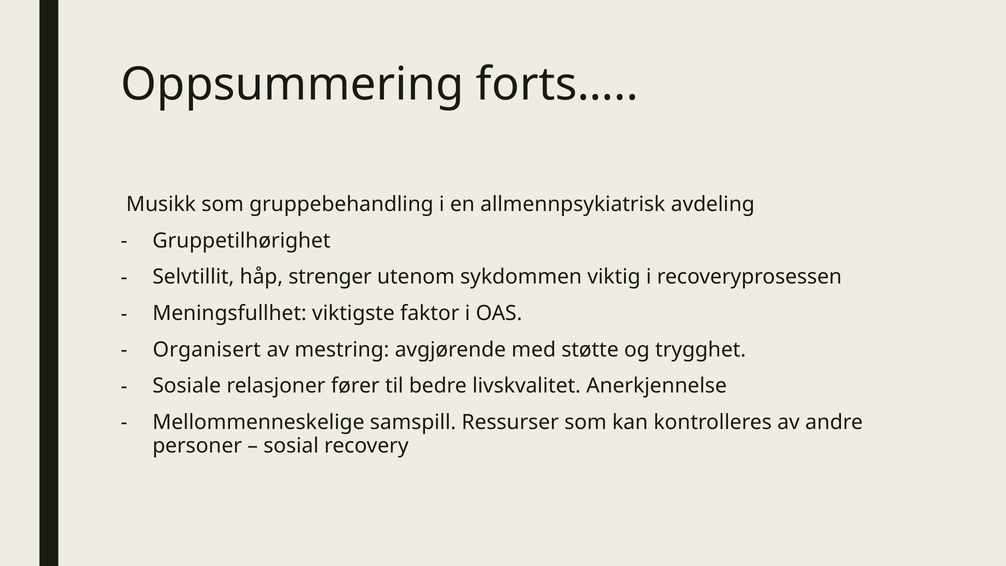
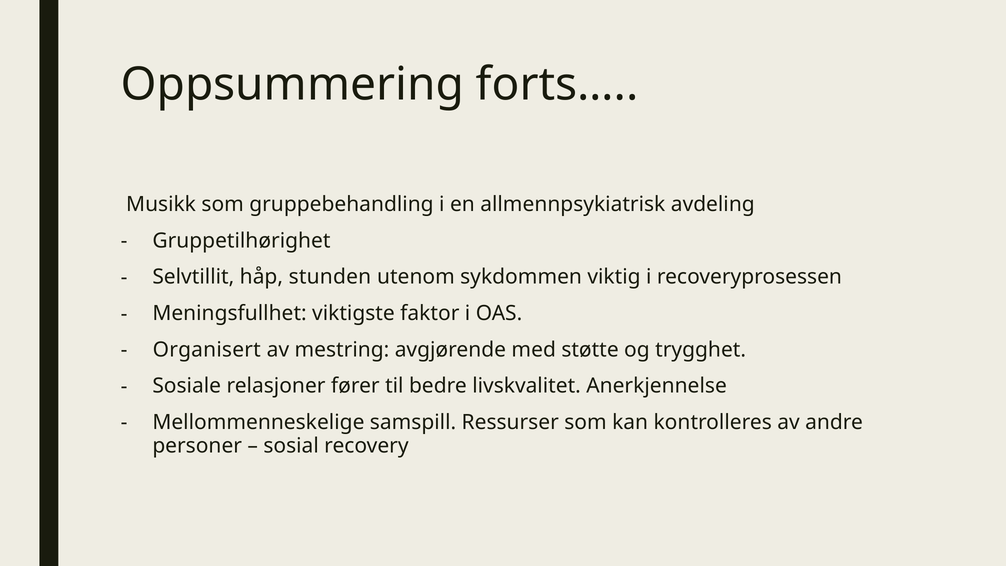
strenger: strenger -> stunden
